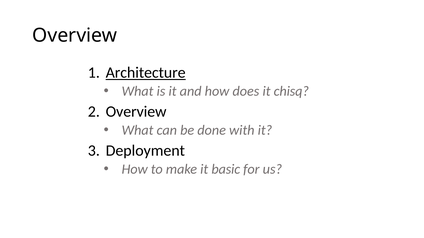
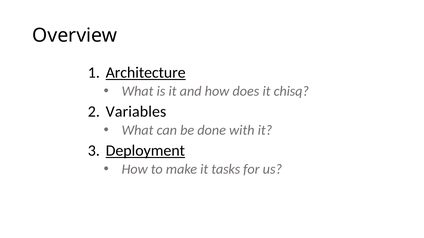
Overview at (136, 112): Overview -> Variables
Deployment underline: none -> present
basic: basic -> tasks
